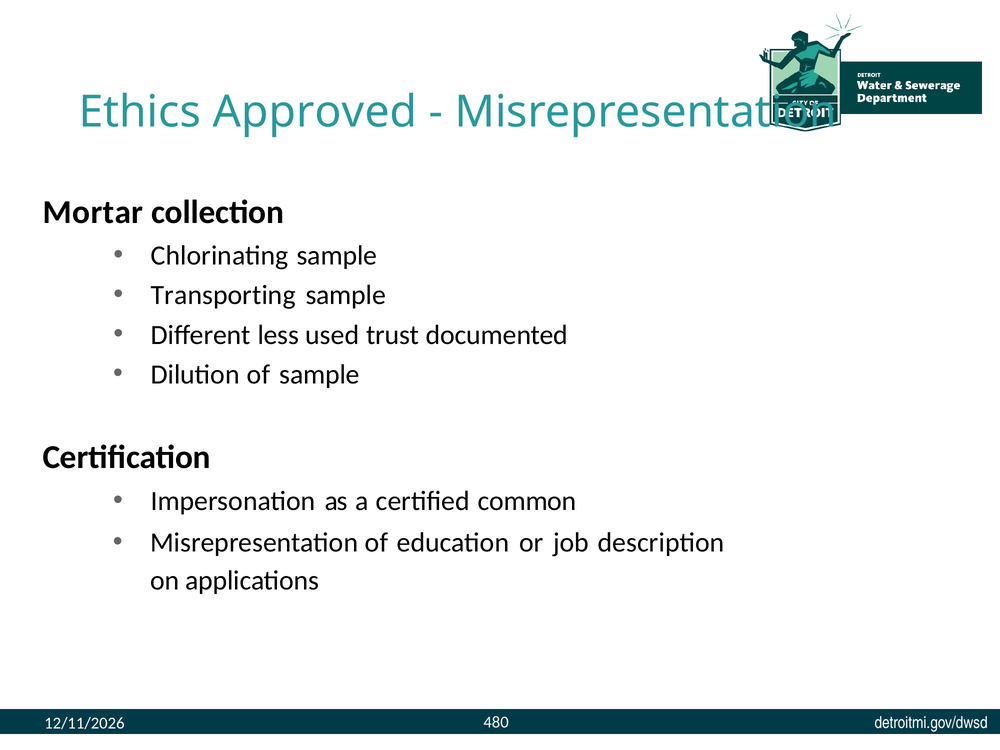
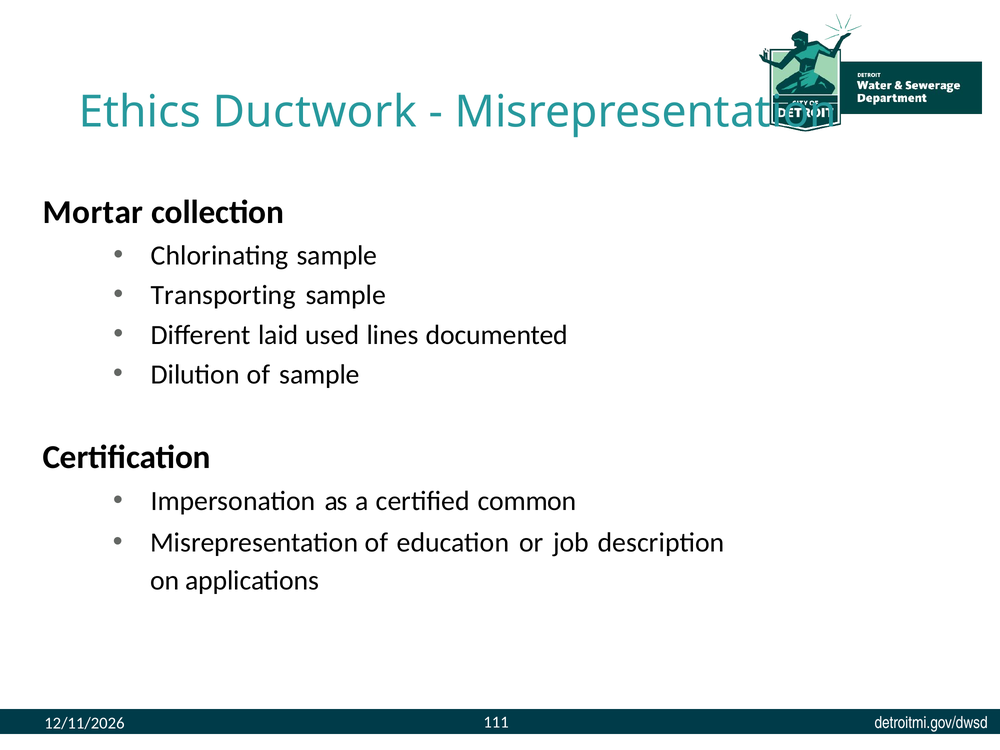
Approved: Approved -> Ductwork
less: less -> laid
trust: trust -> lines
480: 480 -> 111
